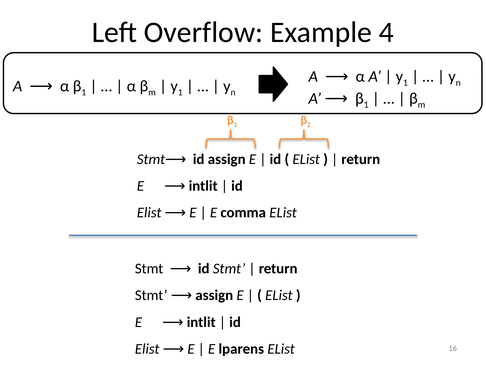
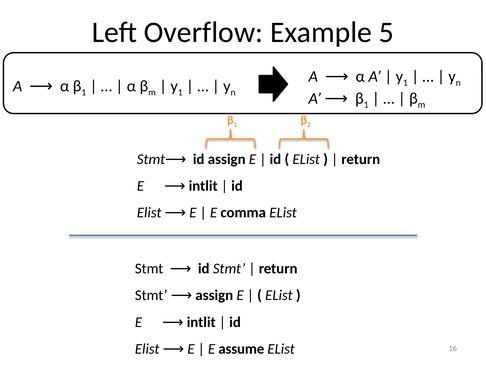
4: 4 -> 5
lparens: lparens -> assume
